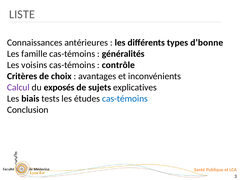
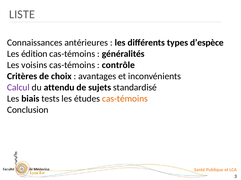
d’bonne: d’bonne -> d’espèce
famille: famille -> édition
exposés: exposés -> attendu
explicatives: explicatives -> standardisé
cas-témoins at (125, 99) colour: blue -> orange
